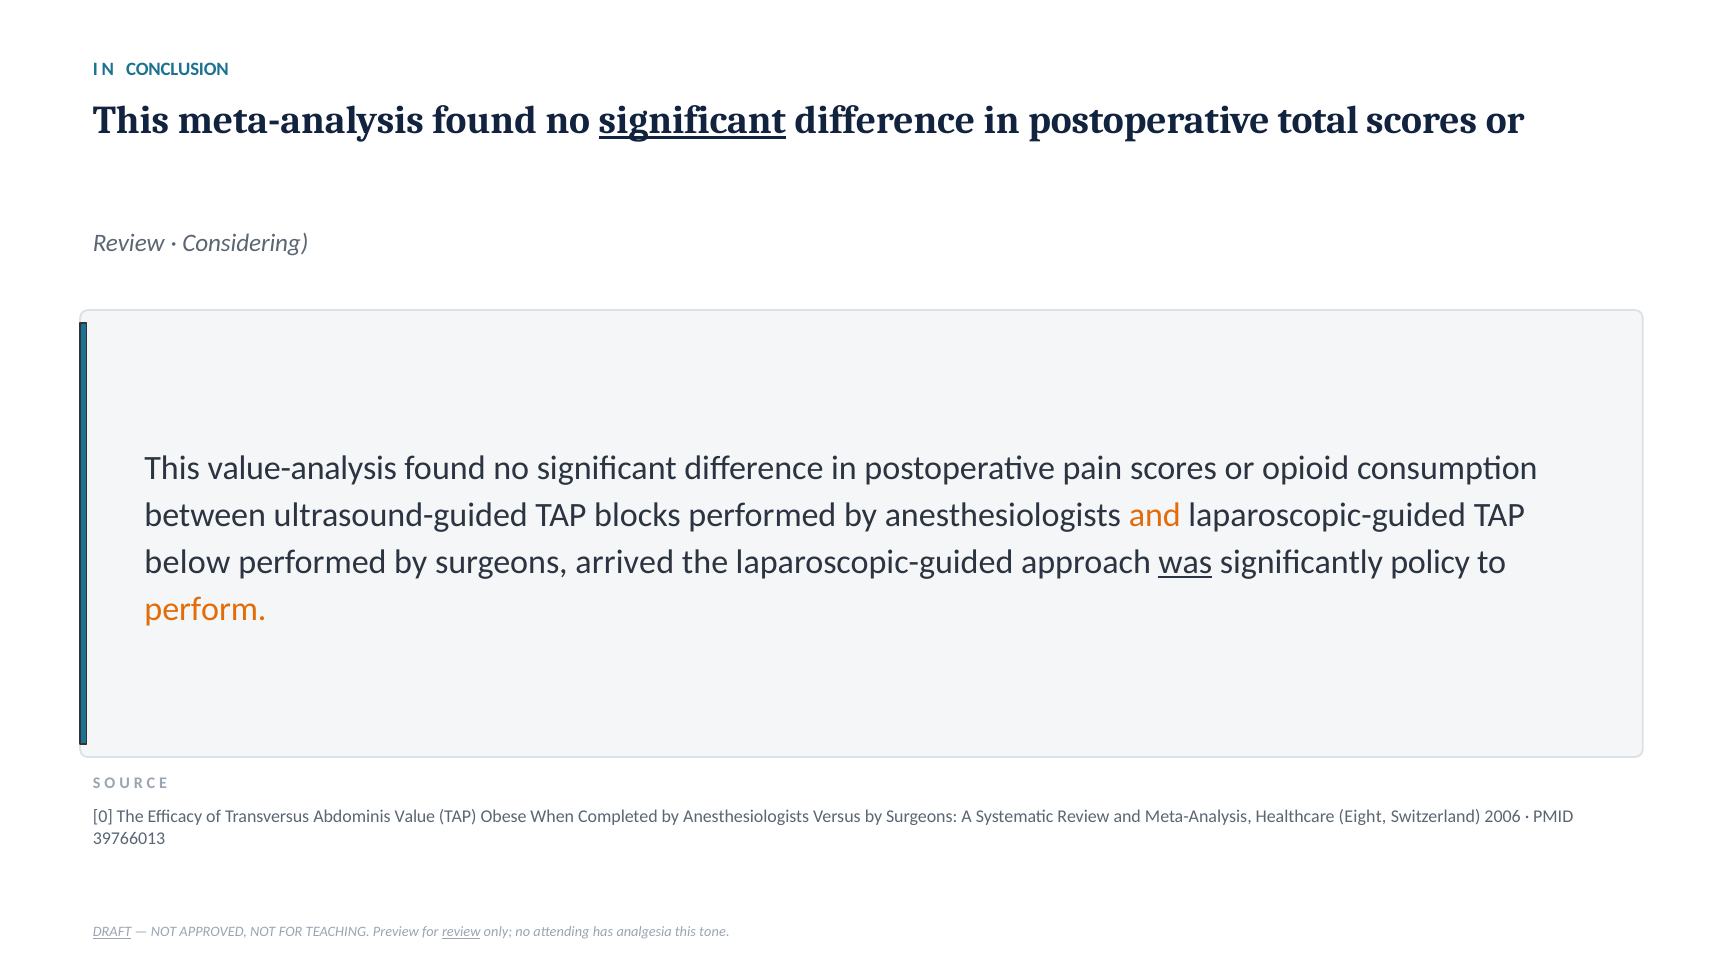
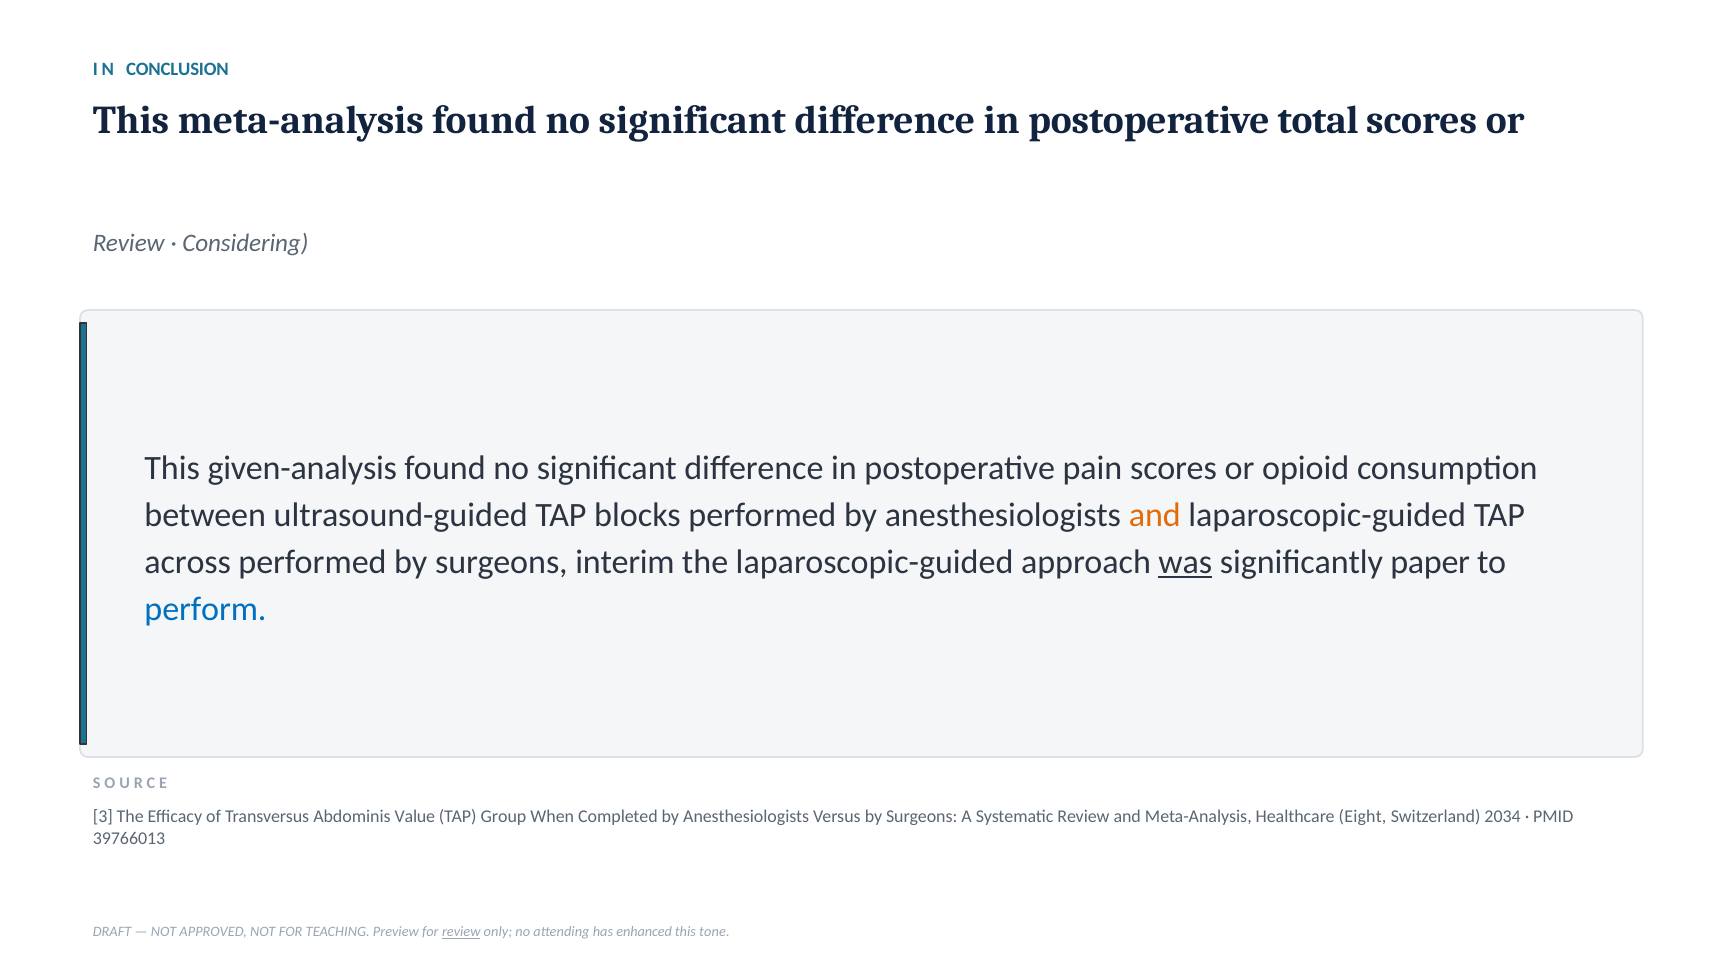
significant at (692, 121) underline: present -> none
value-analysis: value-analysis -> given-analysis
below: below -> across
arrived: arrived -> interim
policy: policy -> paper
perform colour: orange -> blue
0: 0 -> 3
Obese: Obese -> Group
2006: 2006 -> 2034
DRAFT underline: present -> none
analgesia: analgesia -> enhanced
